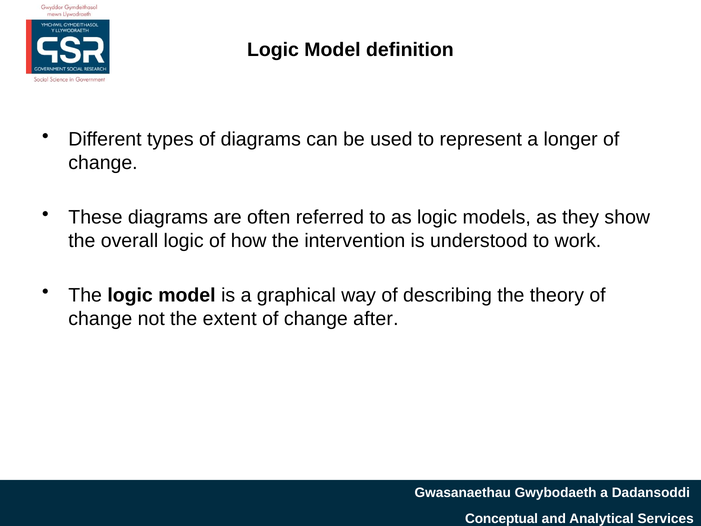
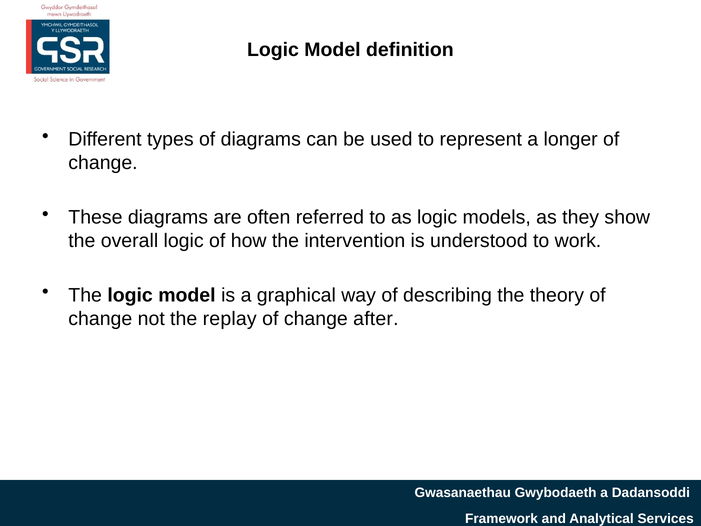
extent: extent -> replay
Conceptual: Conceptual -> Framework
